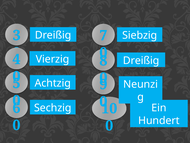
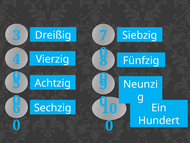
Dreißig at (141, 60): Dreißig -> Fünfzig
